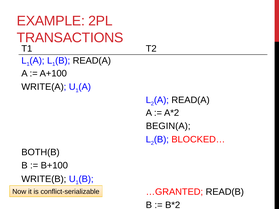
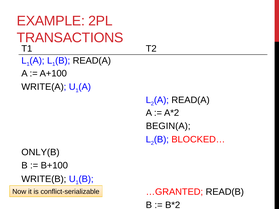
BOTH(B: BOTH(B -> ONLY(B
